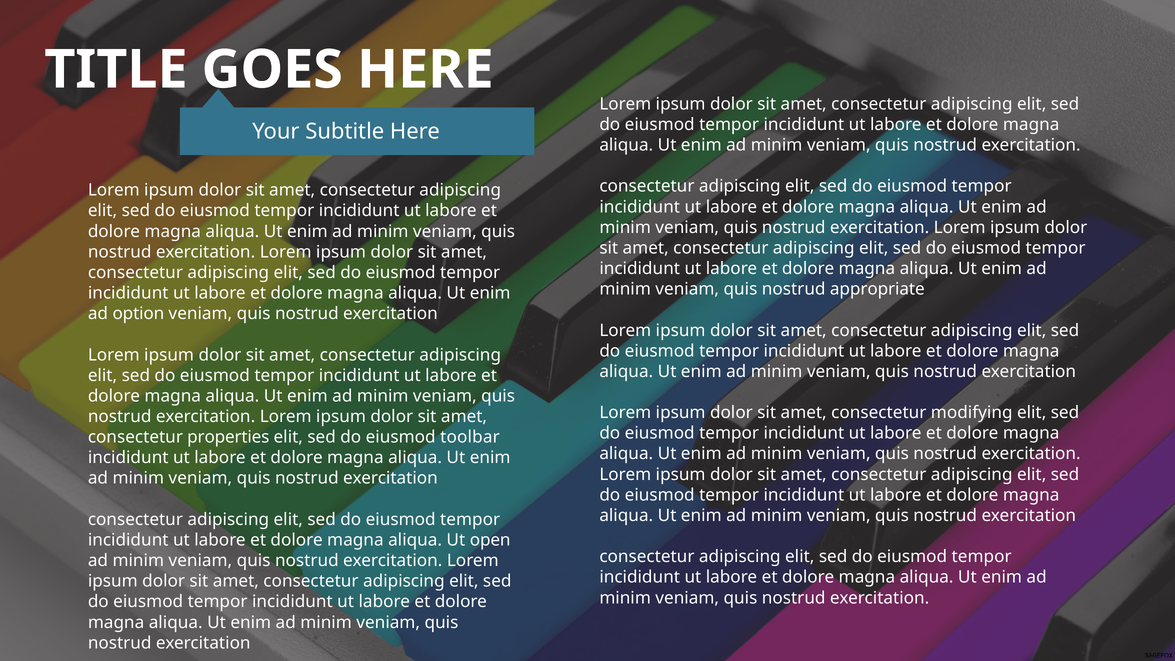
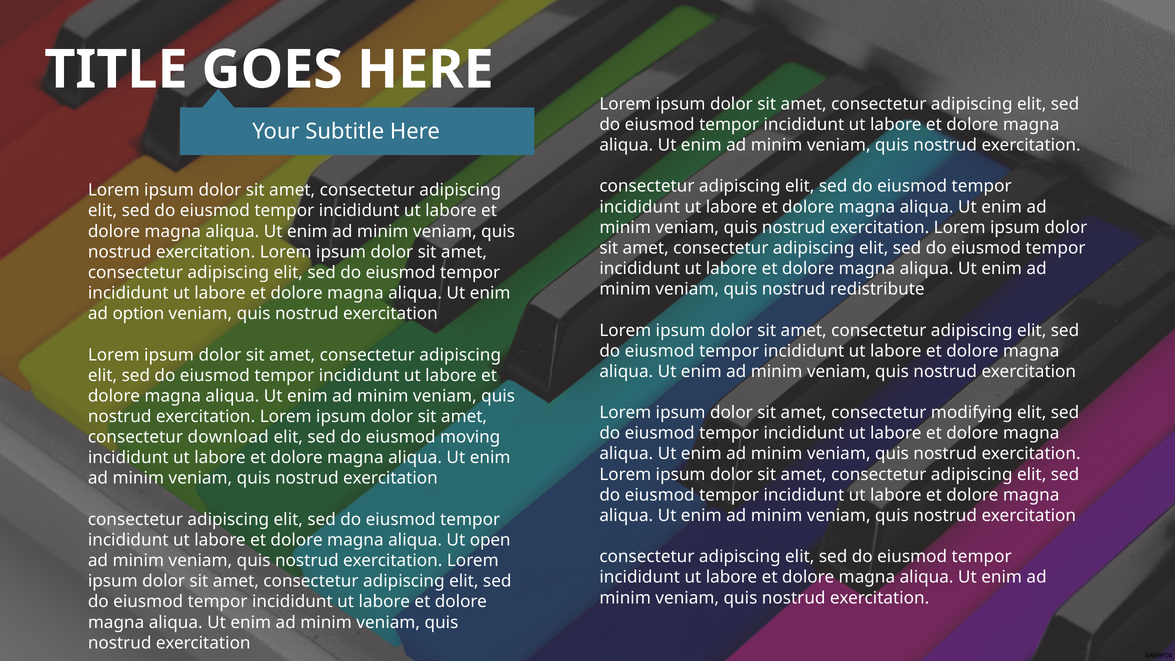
appropriate: appropriate -> redistribute
properties: properties -> download
toolbar: toolbar -> moving
